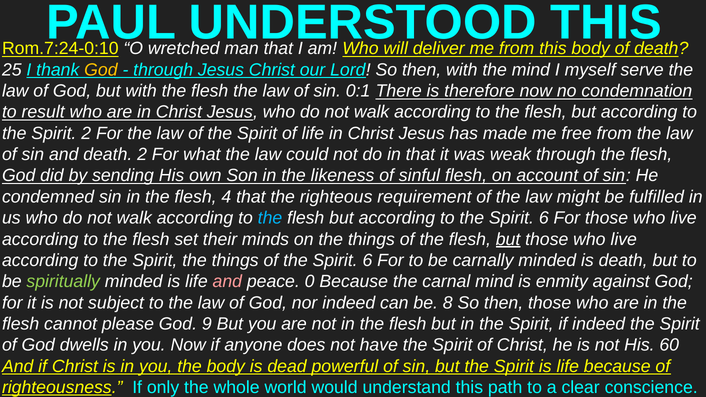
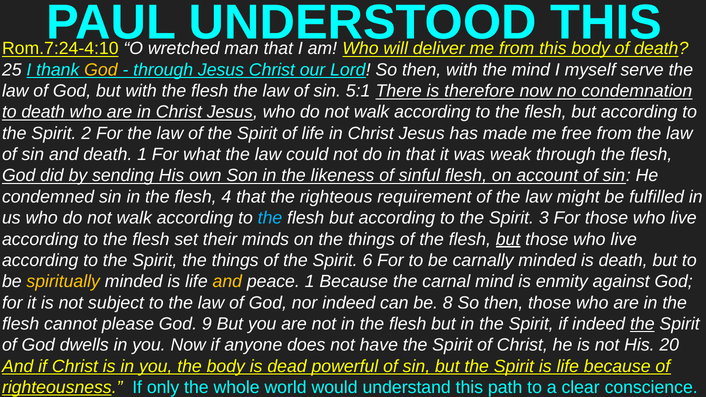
Rom.7:24-0:10: Rom.7:24-0:10 -> Rom.7:24-4:10
0:1: 0:1 -> 5:1
to result: result -> death
death 2: 2 -> 1
to the Spirit 6: 6 -> 3
spiritually colour: light green -> yellow
and at (227, 282) colour: pink -> yellow
peace 0: 0 -> 1
the at (642, 324) underline: none -> present
60: 60 -> 20
